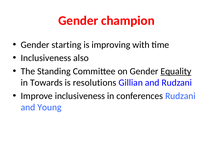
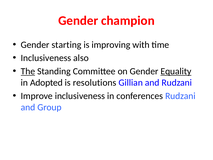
The underline: none -> present
Towards: Towards -> Adopted
Young: Young -> Group
